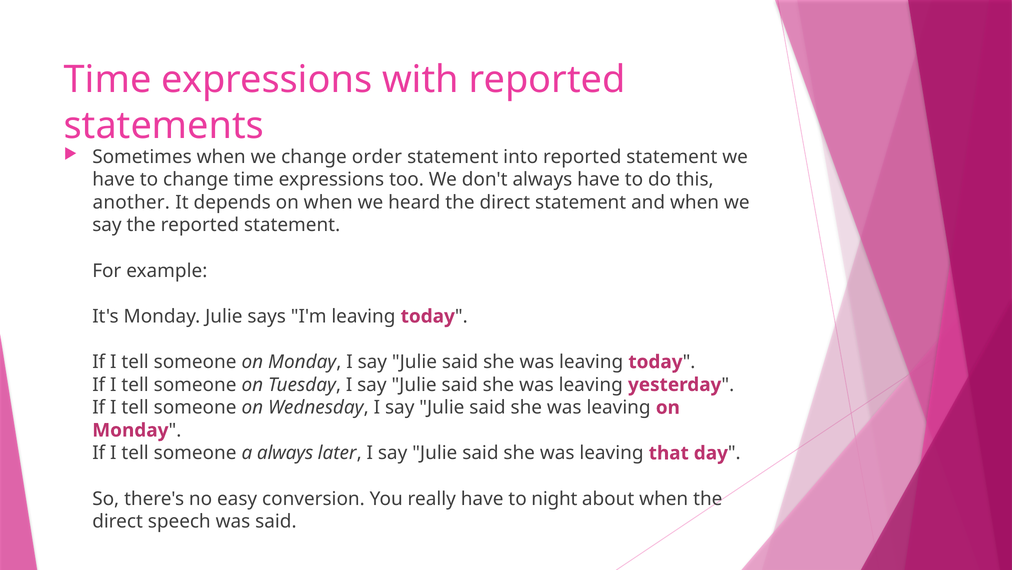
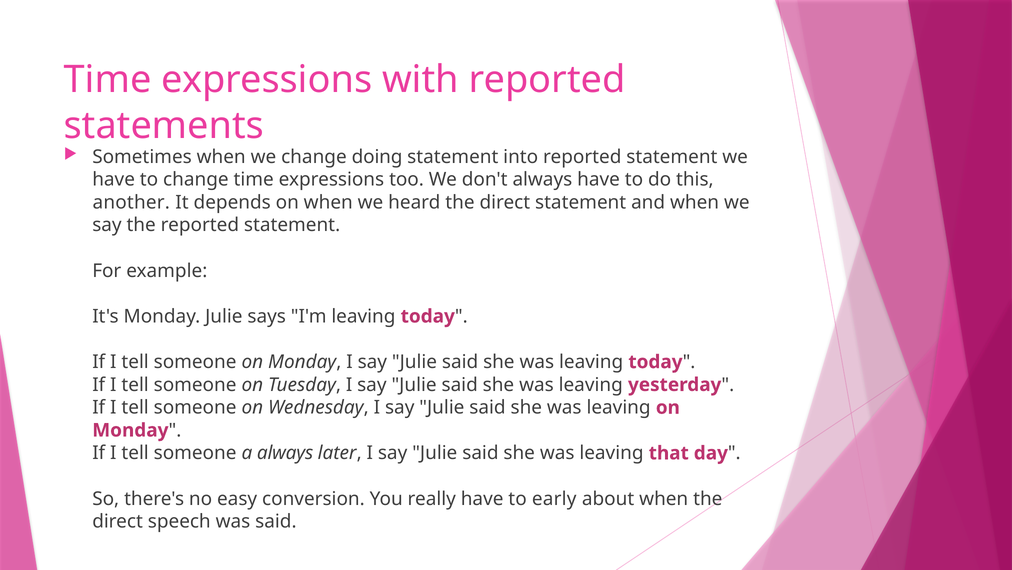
order: order -> doing
night: night -> early
